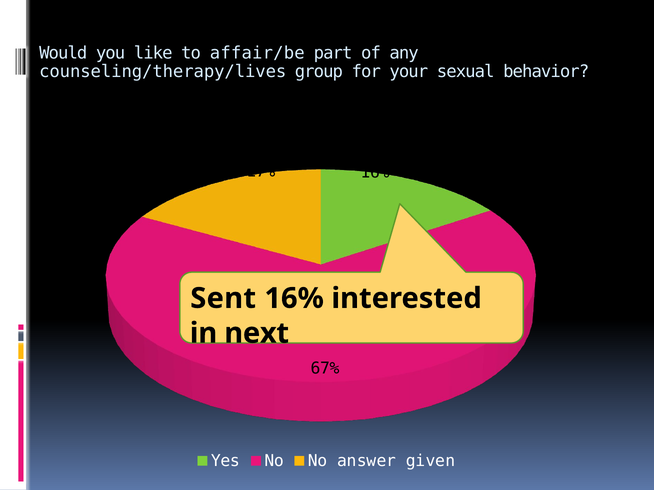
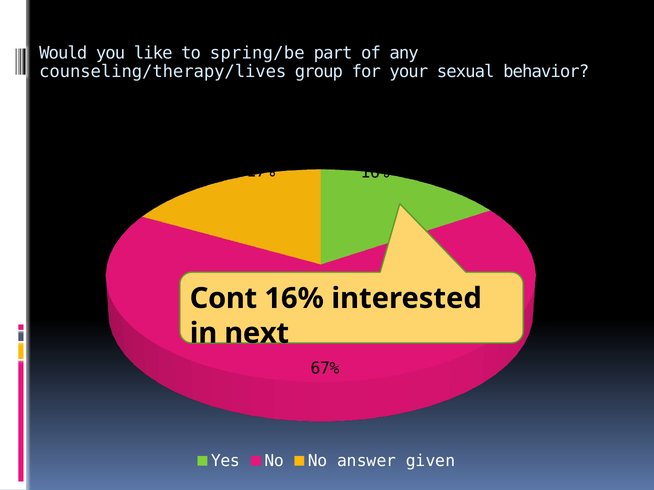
affair/be: affair/be -> spring/be
Sent: Sent -> Cont
